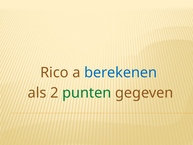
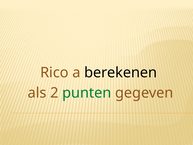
berekenen colour: blue -> black
